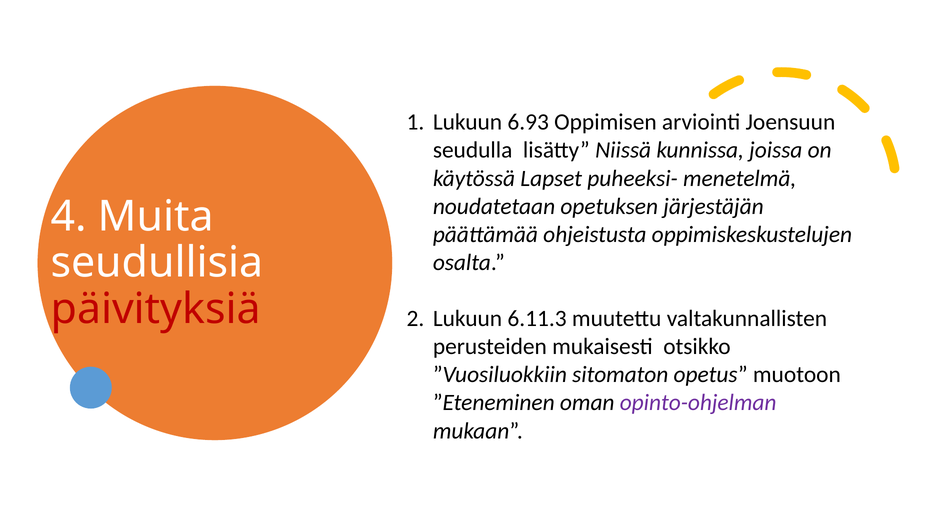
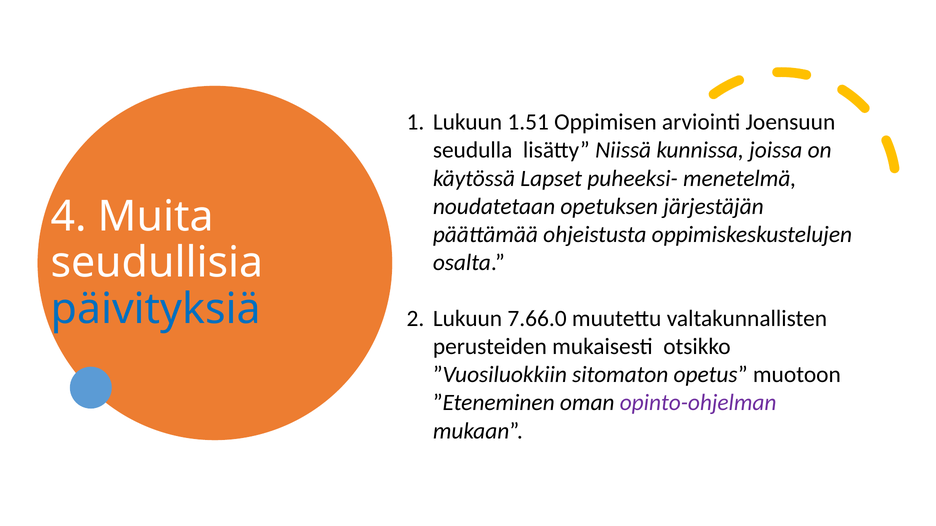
6.93: 6.93 -> 1.51
päivityksiä colour: red -> blue
6.11.3: 6.11.3 -> 7.66.0
